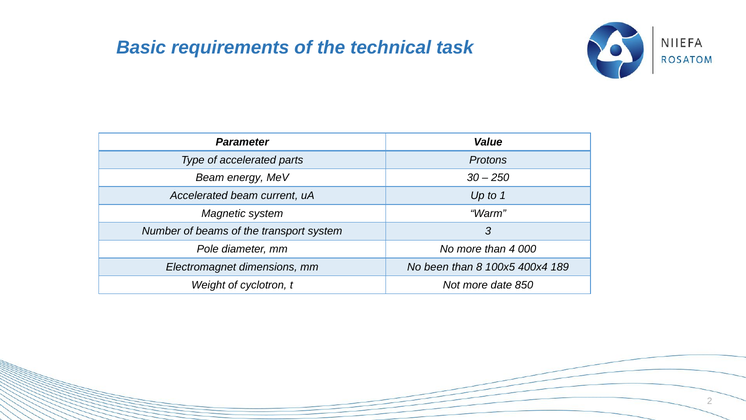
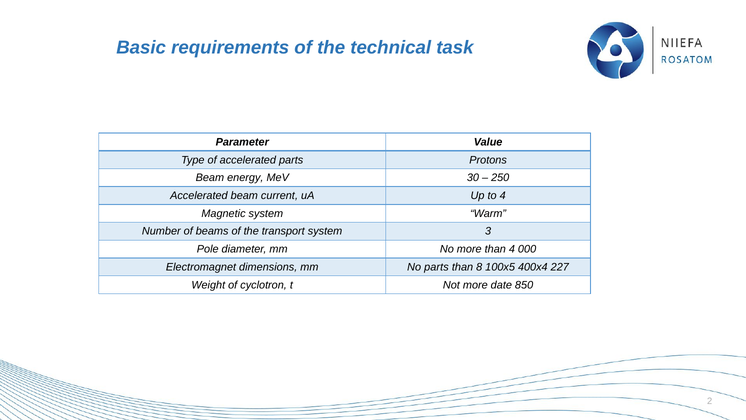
to 1: 1 -> 4
No been: been -> parts
189: 189 -> 227
